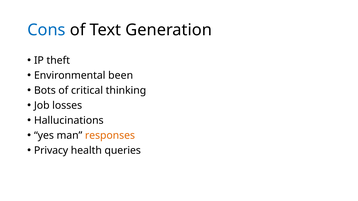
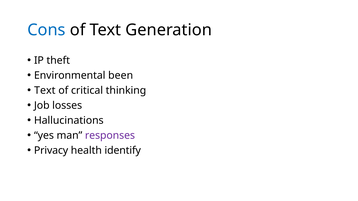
Bots at (45, 91): Bots -> Text
responses colour: orange -> purple
queries: queries -> identify
